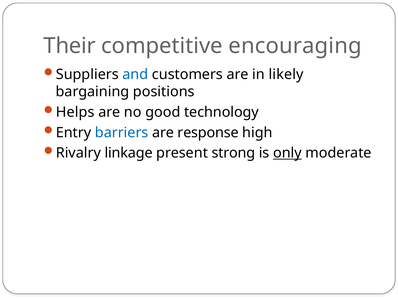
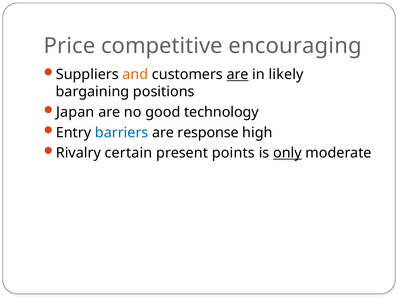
Their: Their -> Price
and colour: blue -> orange
are at (238, 75) underline: none -> present
Helps: Helps -> Japan
linkage: linkage -> certain
strong: strong -> points
